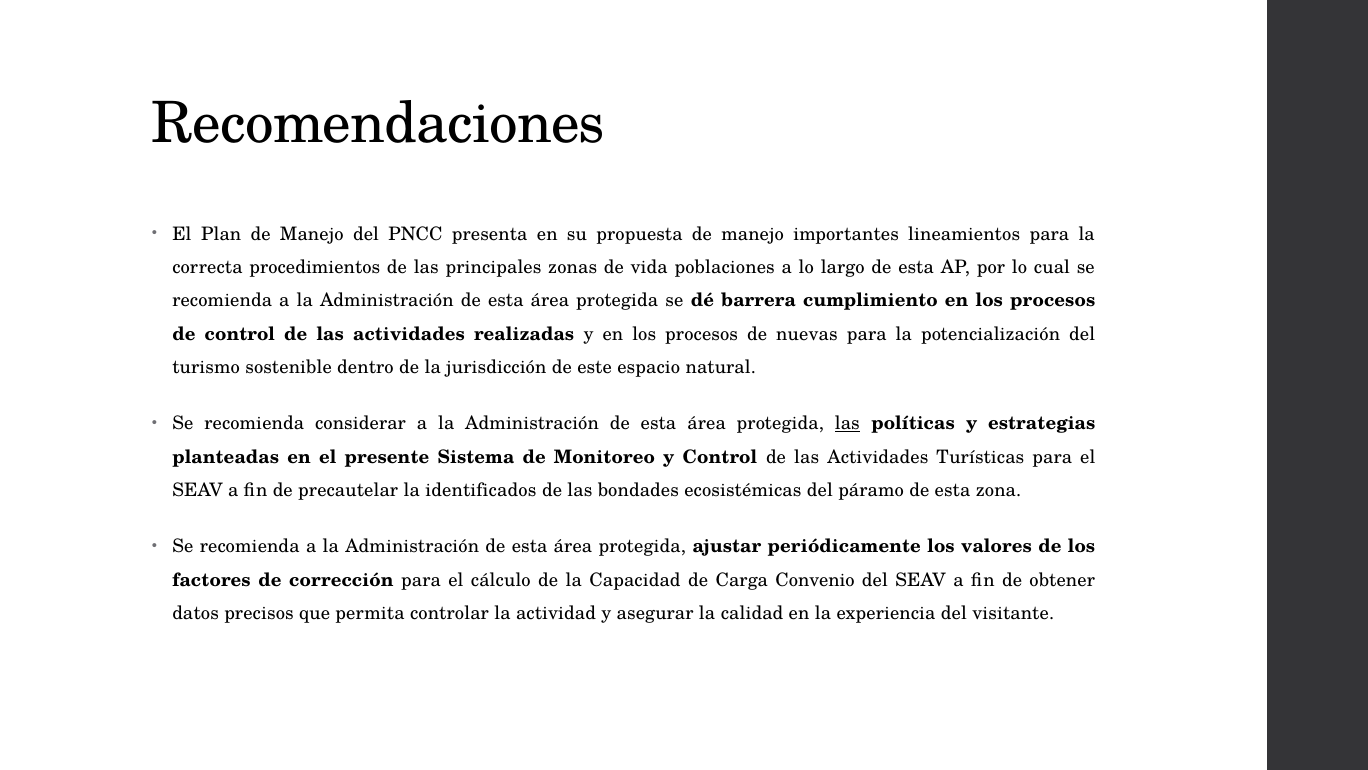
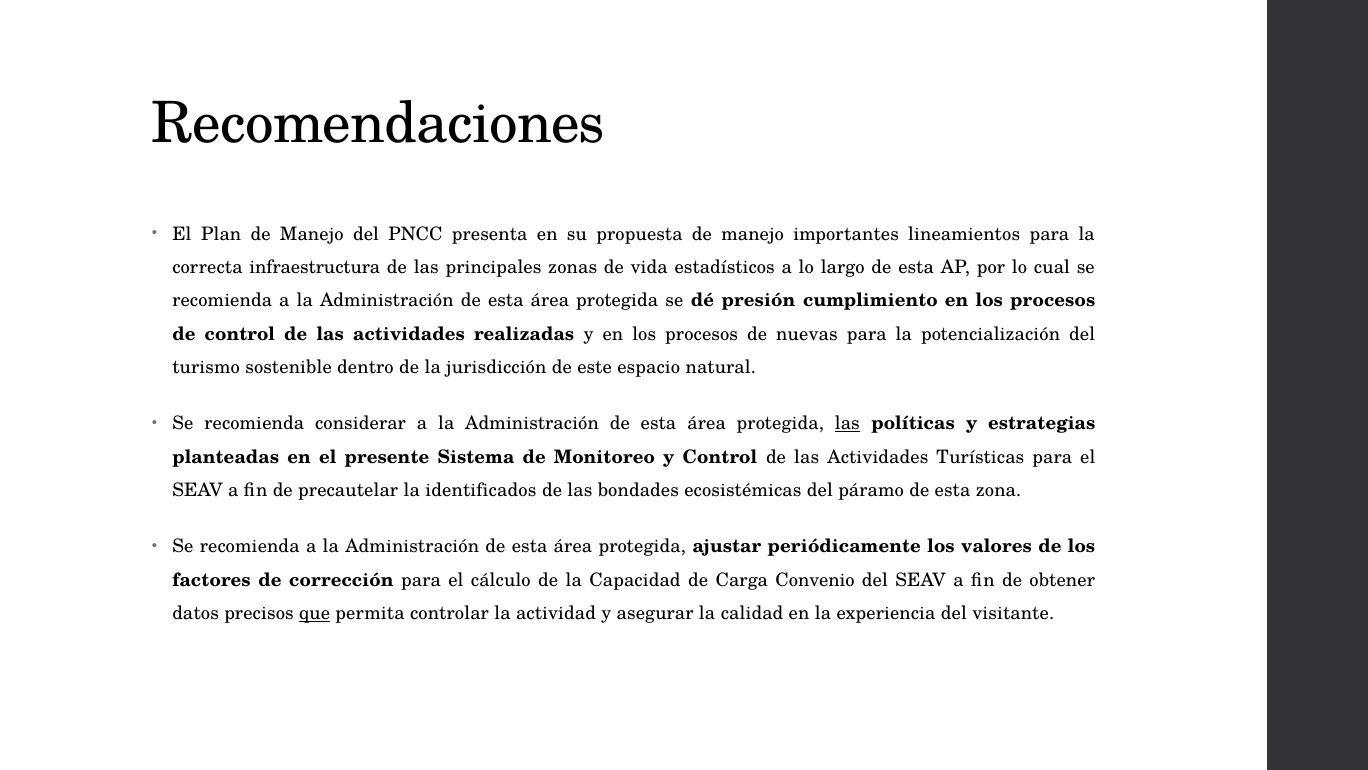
procedimientos: procedimientos -> infraestructura
poblaciones: poblaciones -> estadísticos
barrera: barrera -> presión
que underline: none -> present
